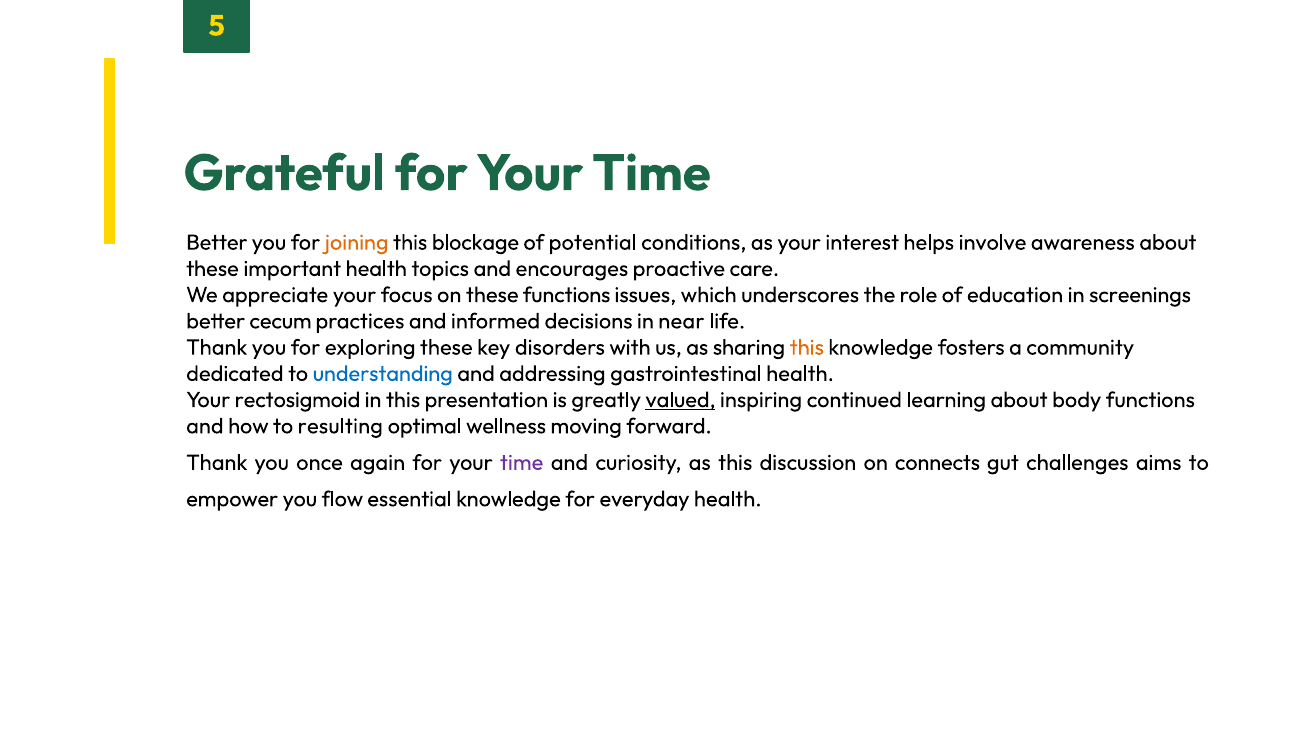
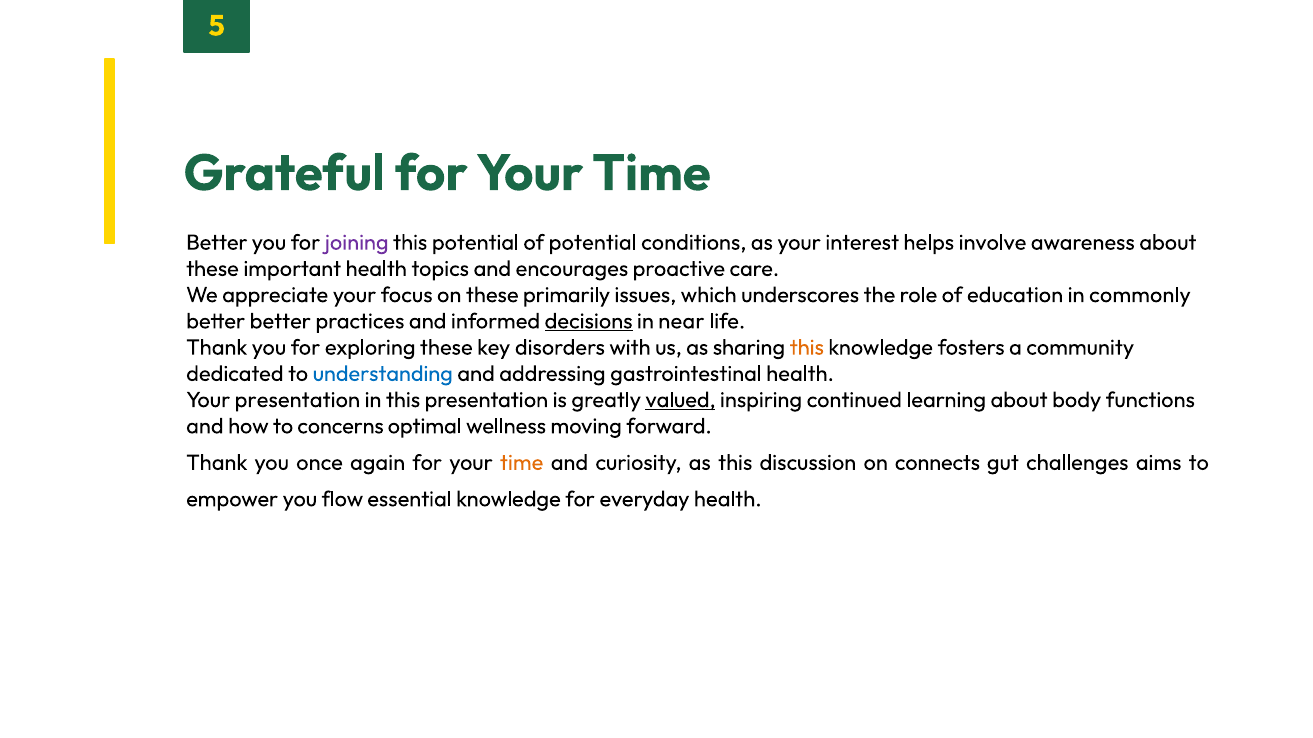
joining colour: orange -> purple
this blockage: blockage -> potential
these functions: functions -> primarily
screenings: screenings -> commonly
better cecum: cecum -> better
decisions underline: none -> present
Your rectosigmoid: rectosigmoid -> presentation
resulting: resulting -> concerns
time at (522, 463) colour: purple -> orange
